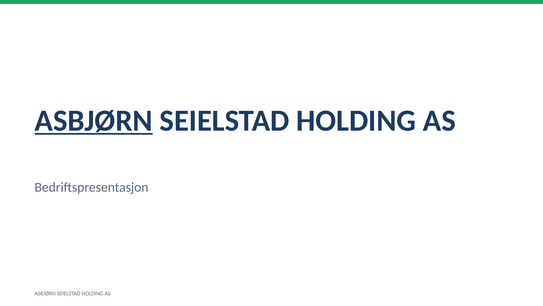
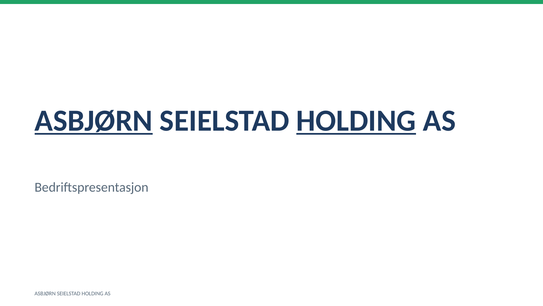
HOLDING at (356, 120) underline: none -> present
